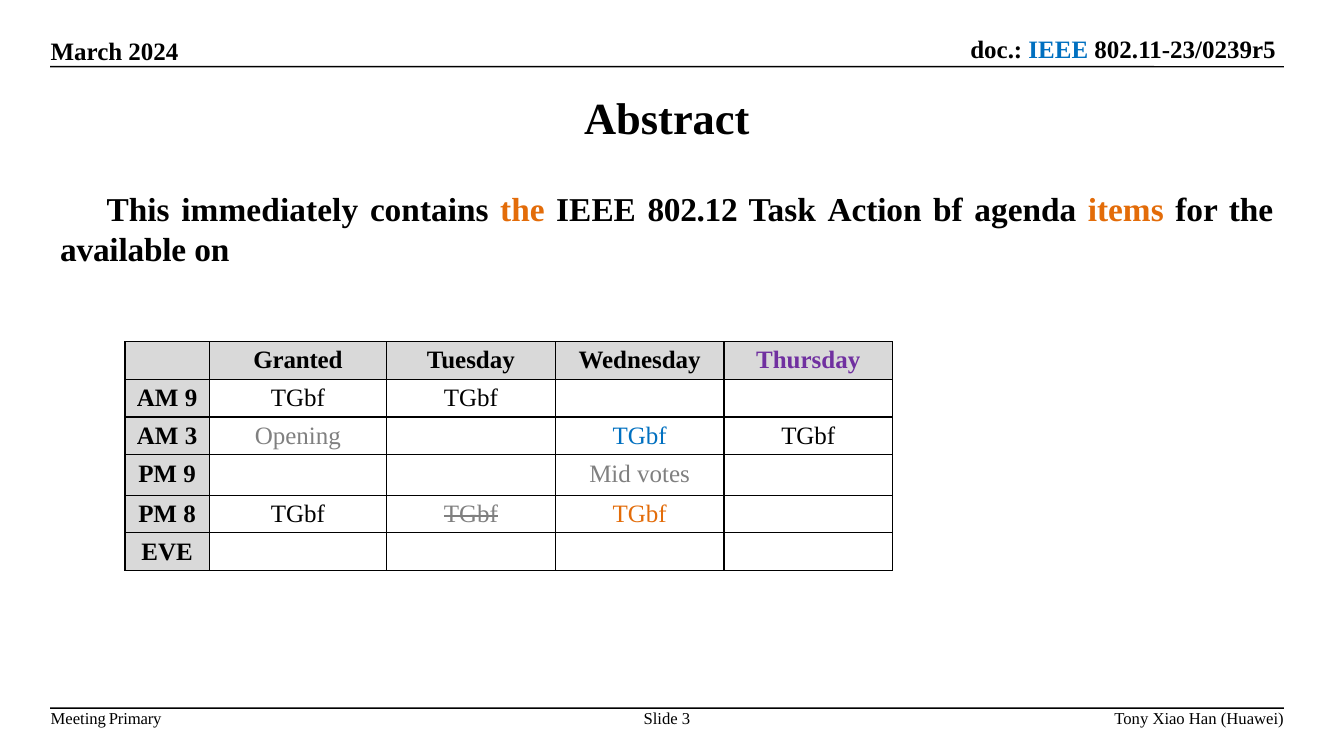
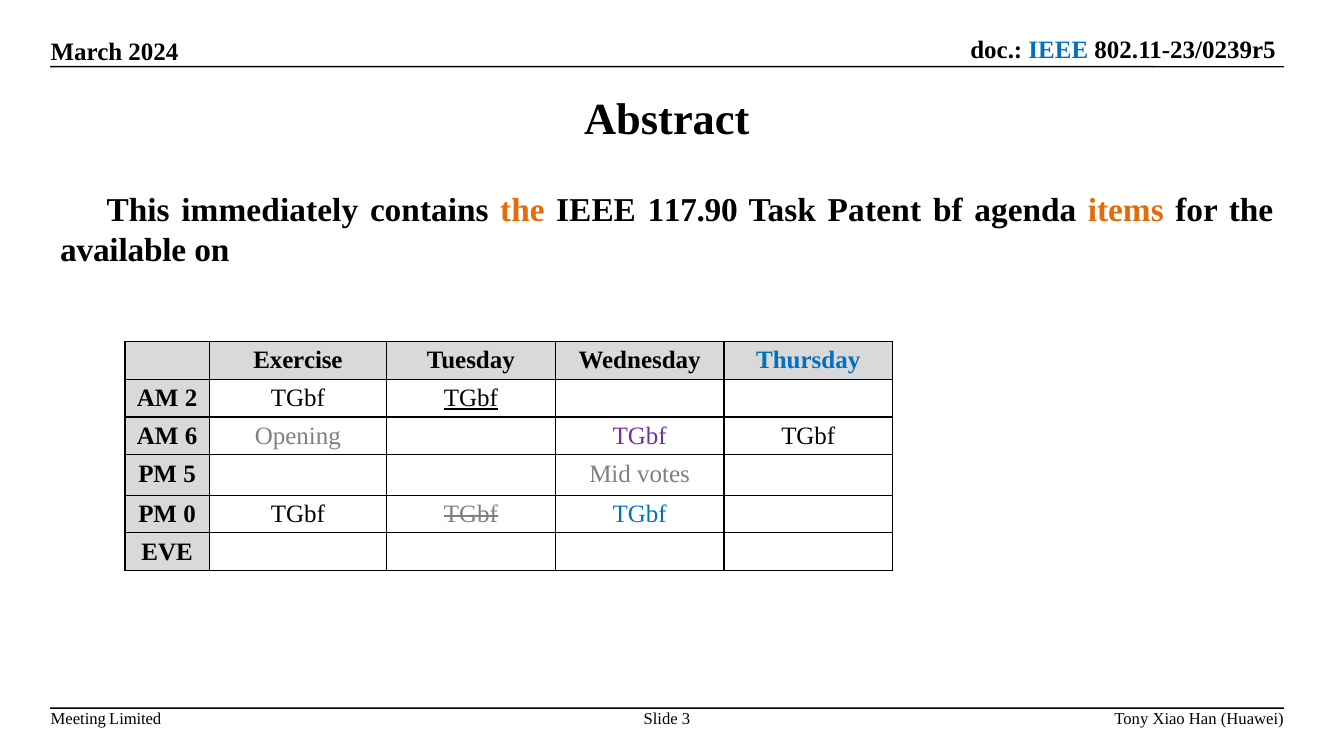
802.12: 802.12 -> 117.90
Action: Action -> Patent
Granted: Granted -> Exercise
Thursday colour: purple -> blue
AM 9: 9 -> 2
TGbf at (471, 399) underline: none -> present
AM 3: 3 -> 6
TGbf at (640, 436) colour: blue -> purple
PM 9: 9 -> 5
8: 8 -> 0
TGbf at (640, 514) colour: orange -> blue
Primary: Primary -> Limited
